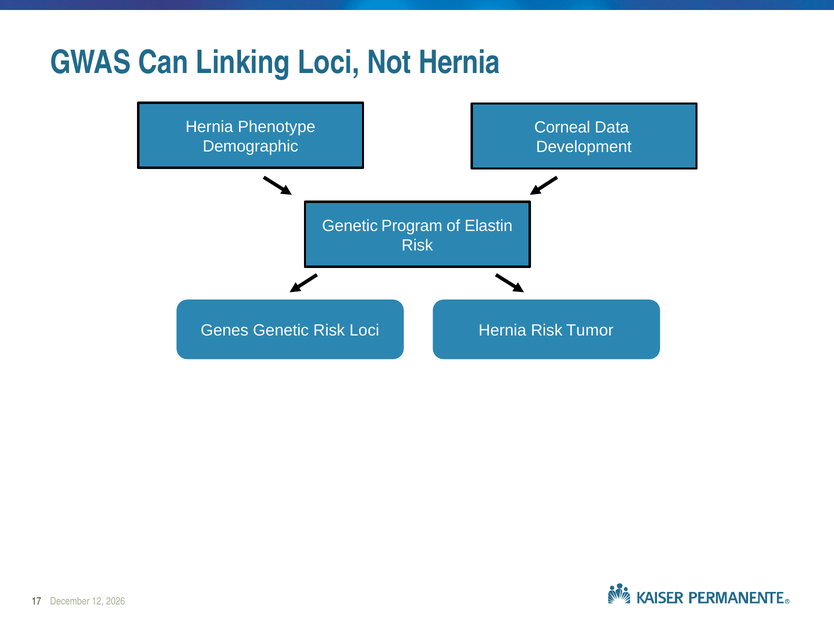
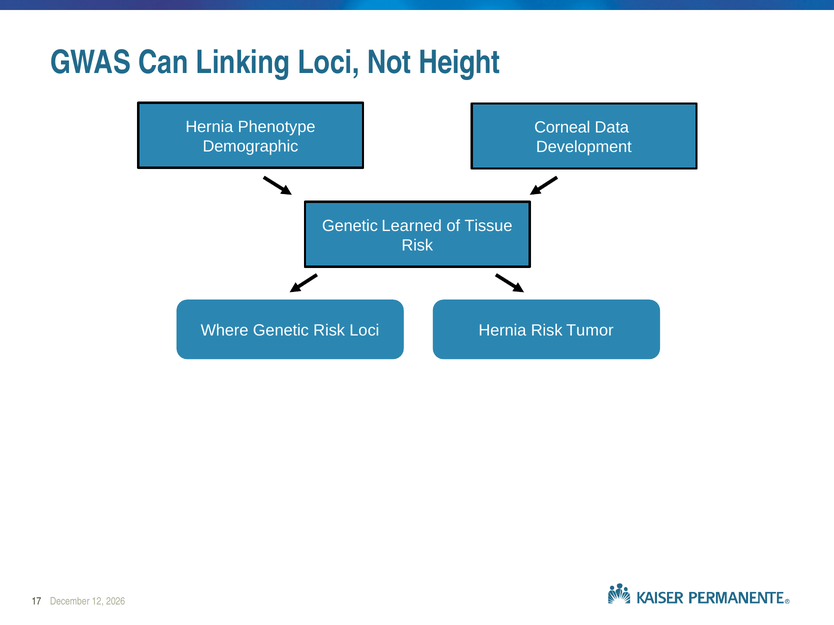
Not Hernia: Hernia -> Height
Program: Program -> Learned
Elastin: Elastin -> Tissue
Genes: Genes -> Where
